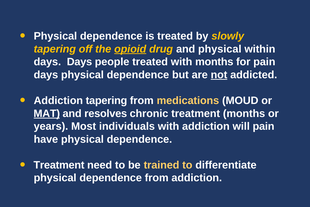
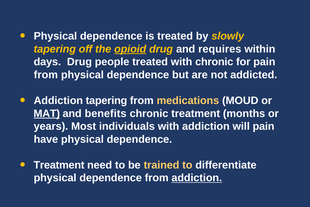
and physical: physical -> requires
days Days: Days -> Drug
with months: months -> chronic
days at (46, 75): days -> from
not underline: present -> none
resolves: resolves -> benefits
addiction at (197, 178) underline: none -> present
